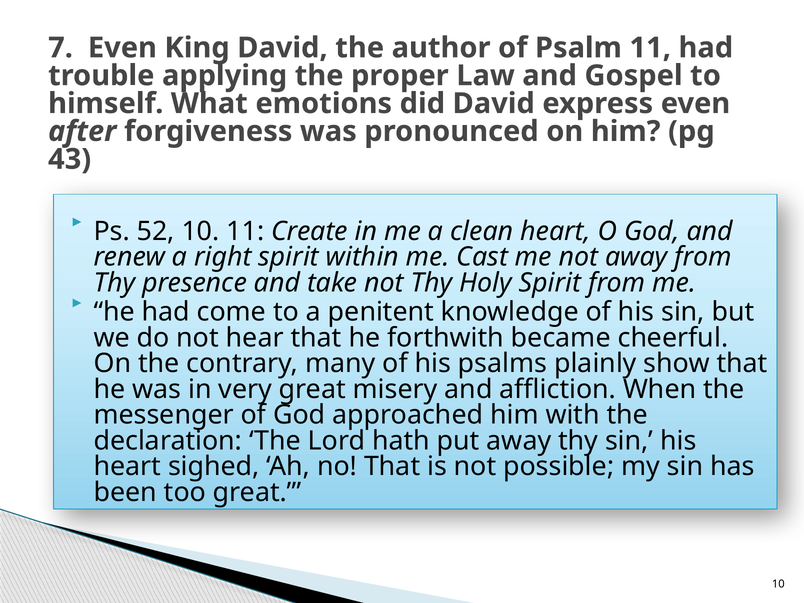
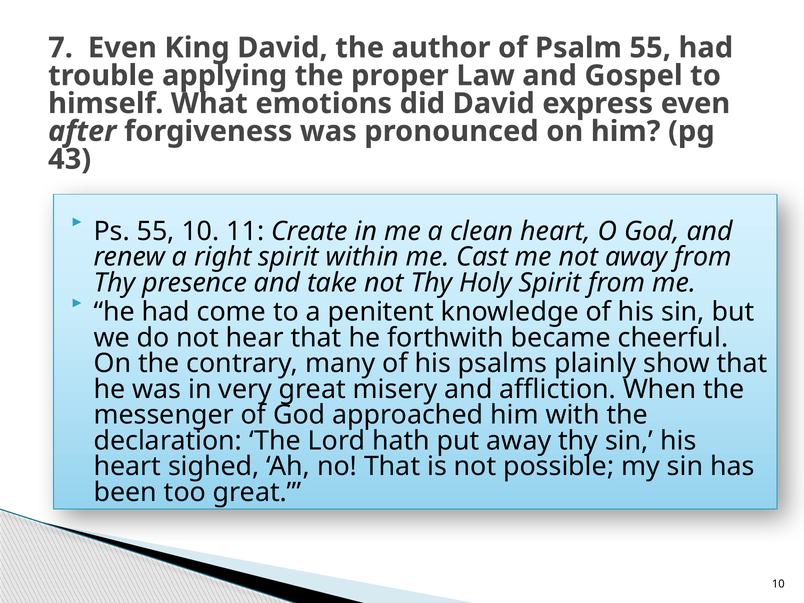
Psalm 11: 11 -> 55
Ps 52: 52 -> 55
